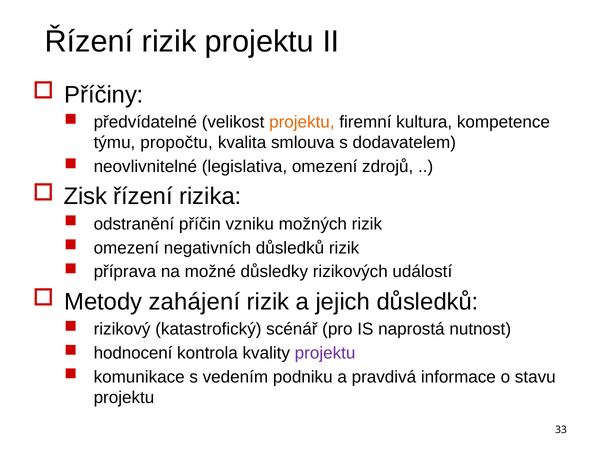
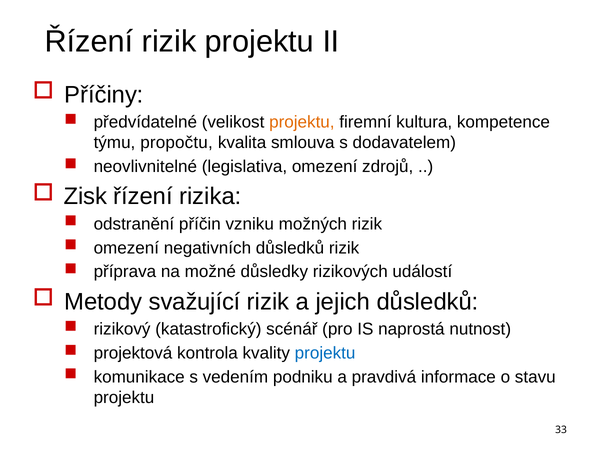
zahájení: zahájení -> svažující
hodnocení: hodnocení -> projektová
projektu at (325, 353) colour: purple -> blue
